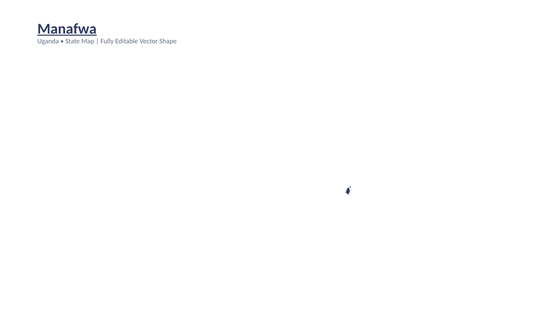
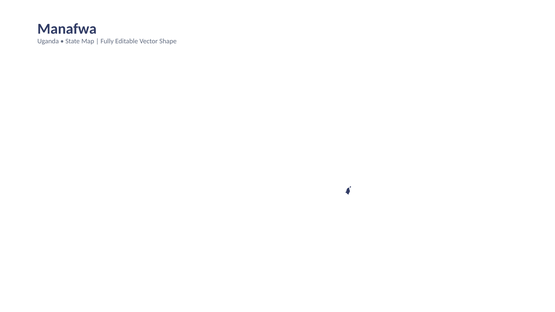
Manafwa underline: present -> none
